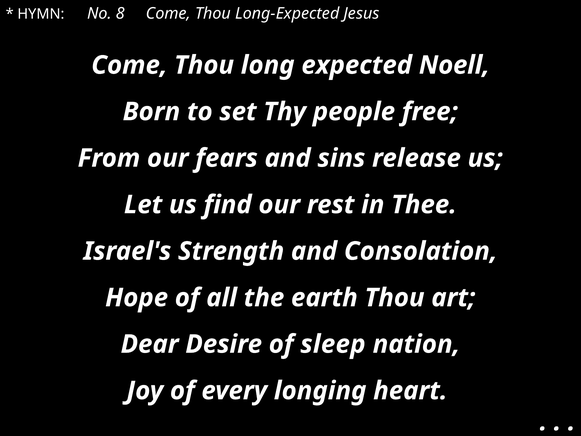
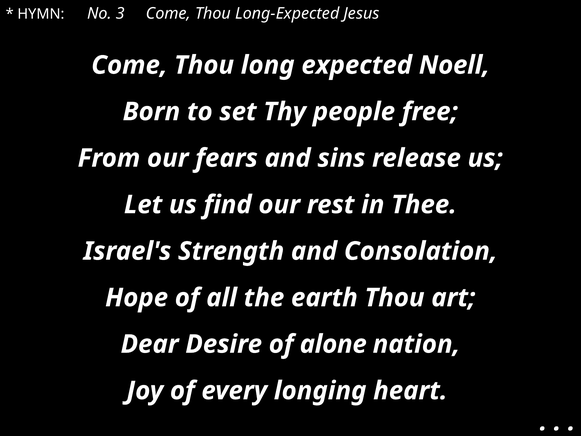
8: 8 -> 3
sleep: sleep -> alone
